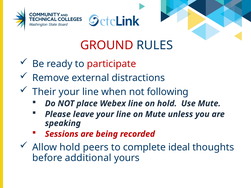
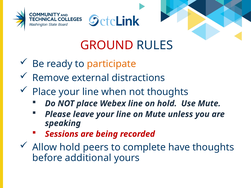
participate colour: red -> orange
Their at (44, 92): Their -> Place
not following: following -> thoughts
ideal: ideal -> have
